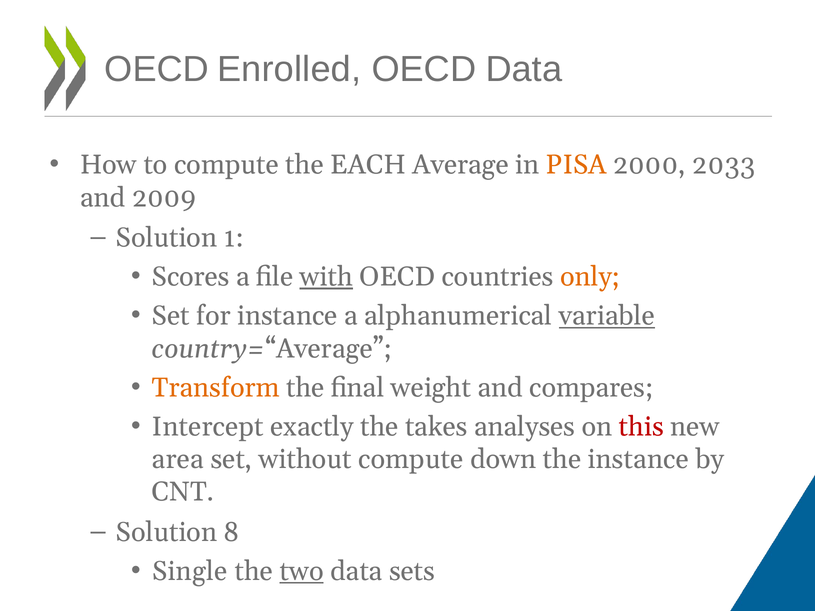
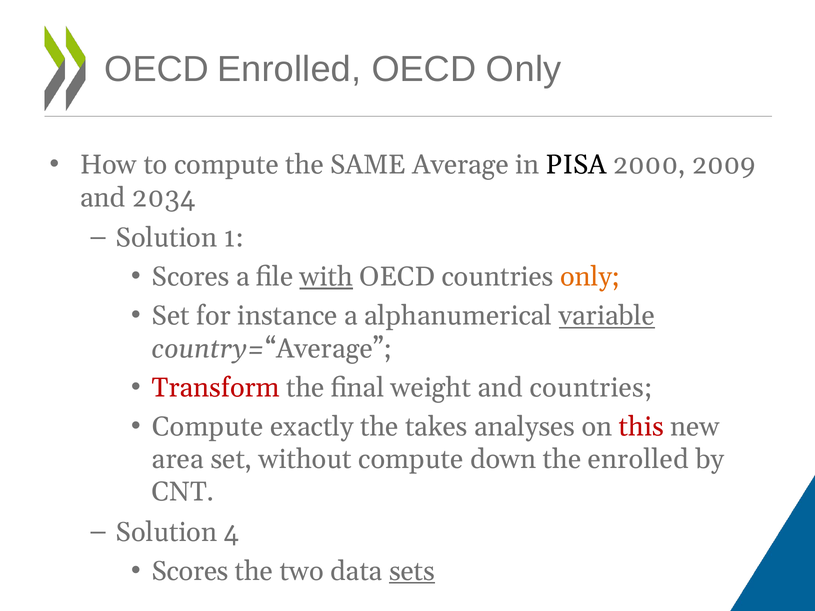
OECD Data: Data -> Only
EACH: EACH -> SAME
PISA colour: orange -> black
2033: 2033 -> 2009
2009: 2009 -> 2034
Transform colour: orange -> red
and compares: compares -> countries
Intercept at (208, 427): Intercept -> Compute
the instance: instance -> enrolled
8: 8 -> 4
Single at (190, 571): Single -> Scores
two underline: present -> none
sets underline: none -> present
